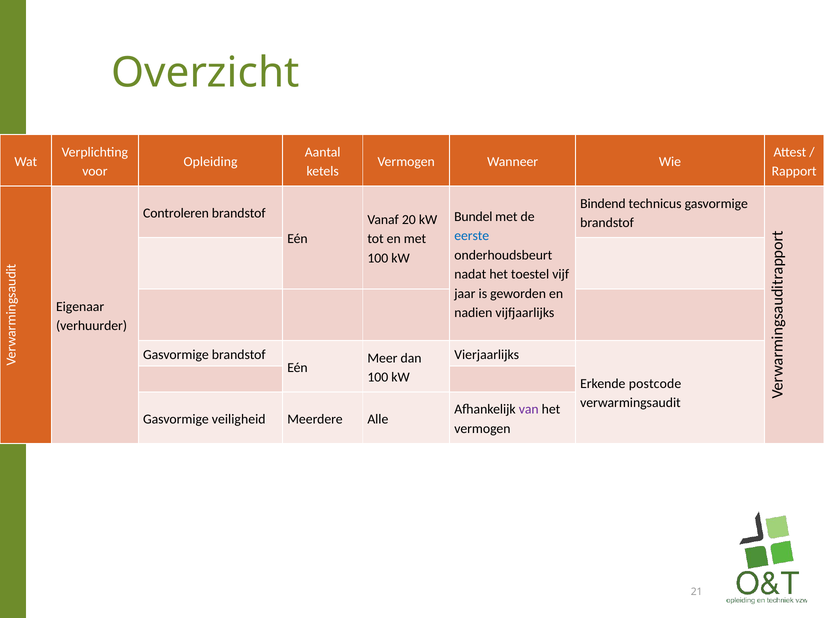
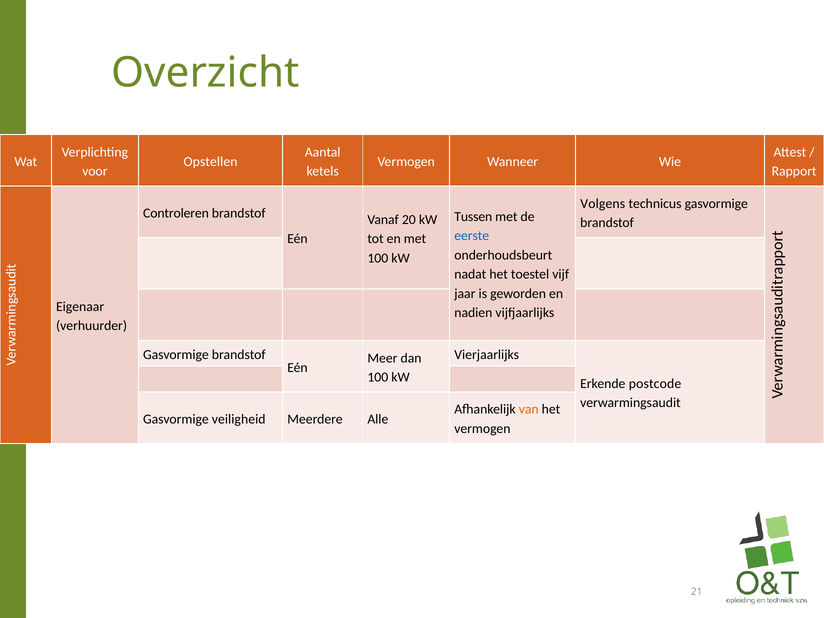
Opleiding: Opleiding -> Opstellen
Bindend: Bindend -> Volgens
Bundel: Bundel -> Tussen
van colour: purple -> orange
